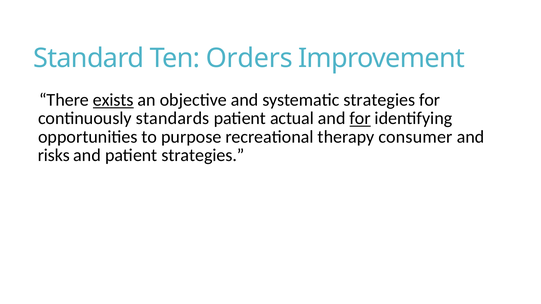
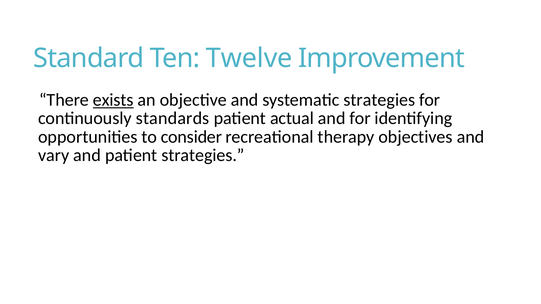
Orders: Orders -> Twelve
for at (360, 118) underline: present -> none
purpose: purpose -> consider
consumer: consumer -> objectives
risks: risks -> vary
